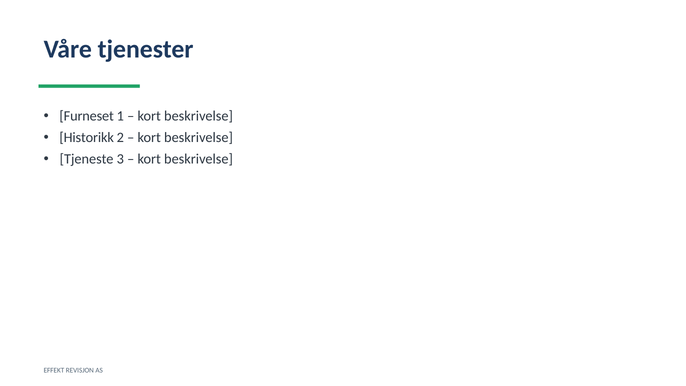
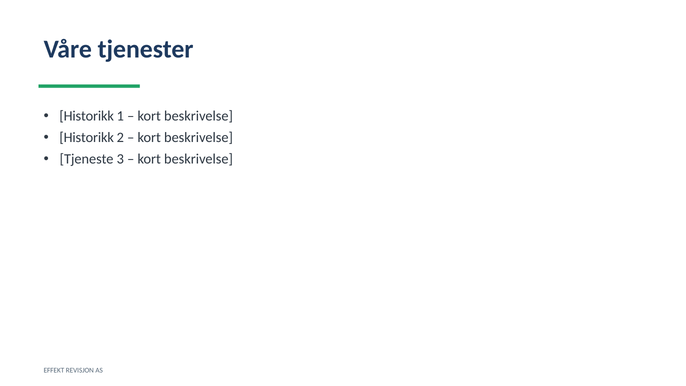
Furneset at (87, 116): Furneset -> Historikk
